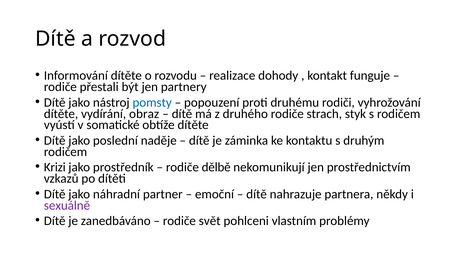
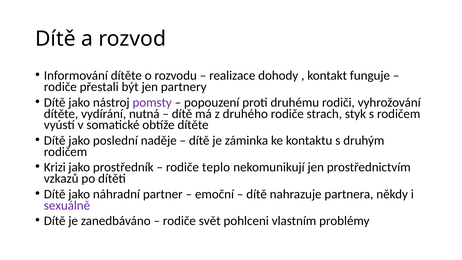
pomsty colour: blue -> purple
obraz: obraz -> nutná
dělbě: dělbě -> teplo
